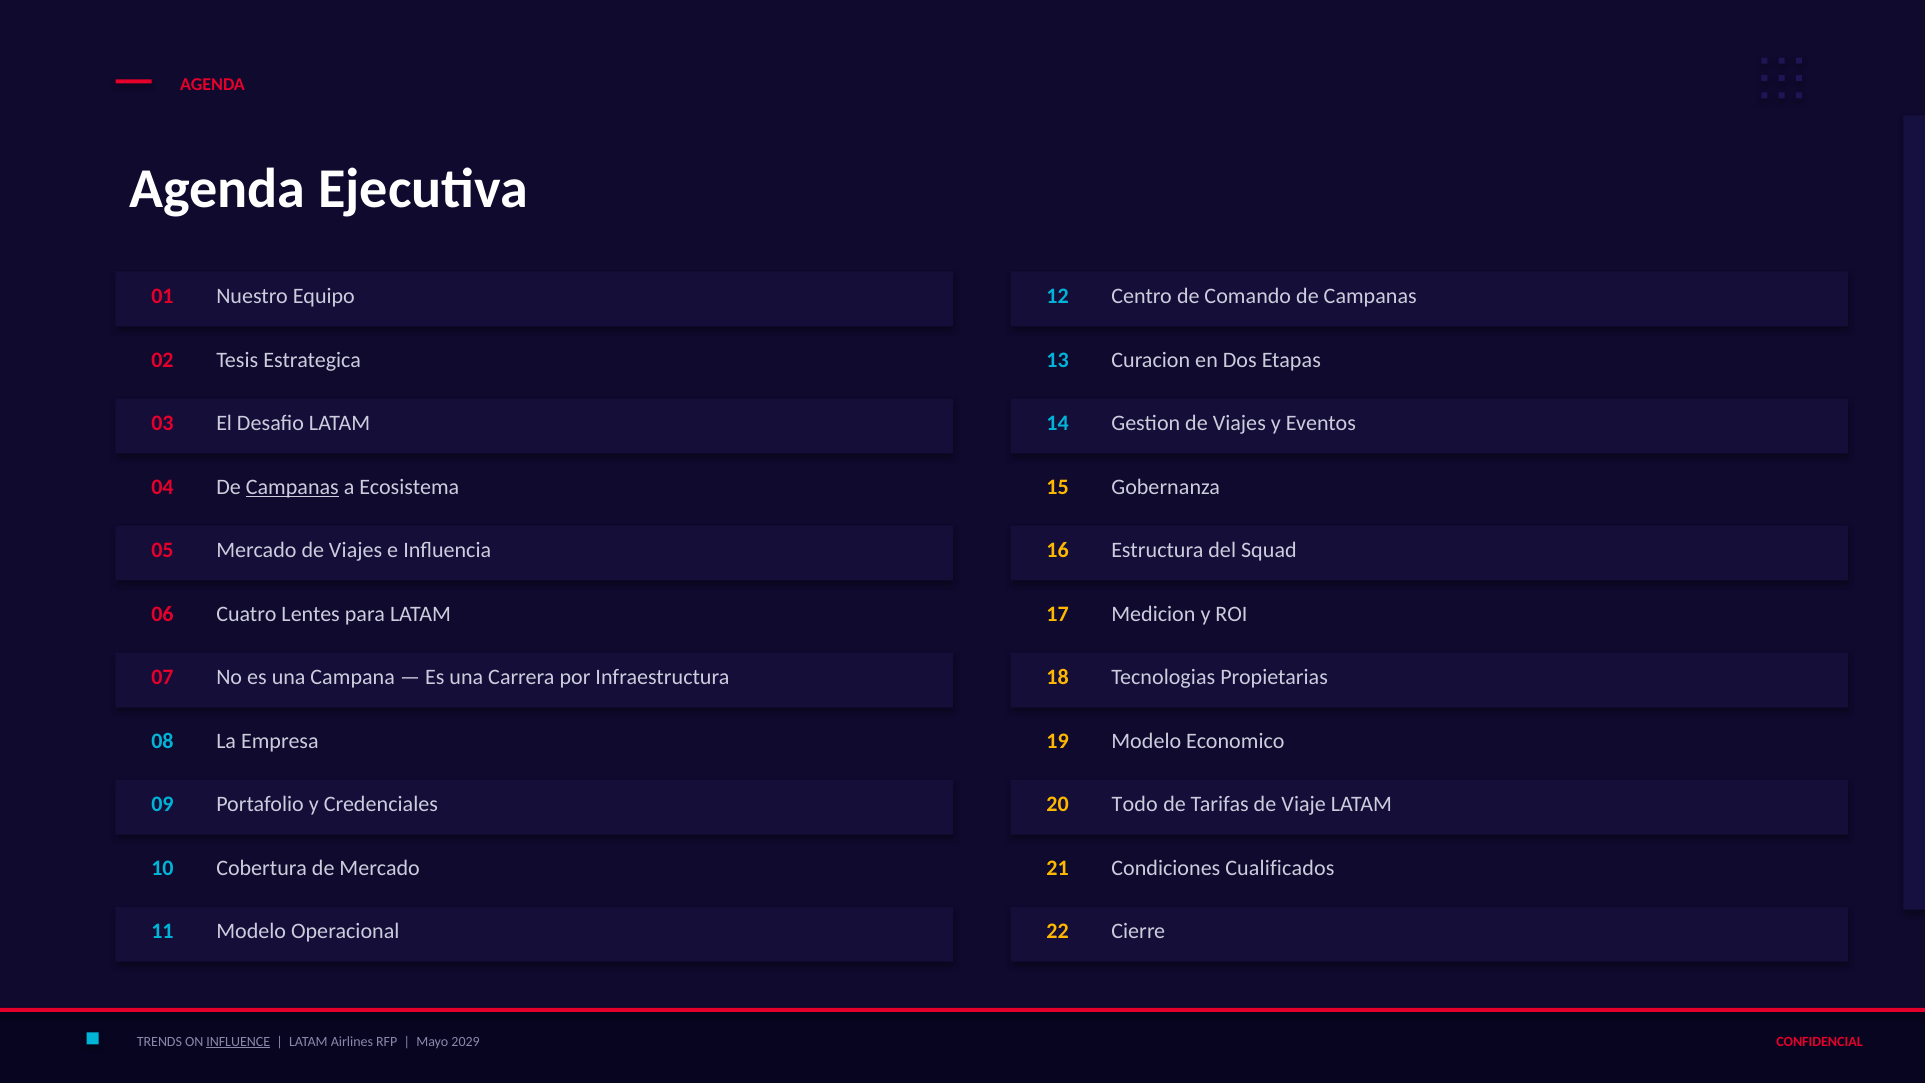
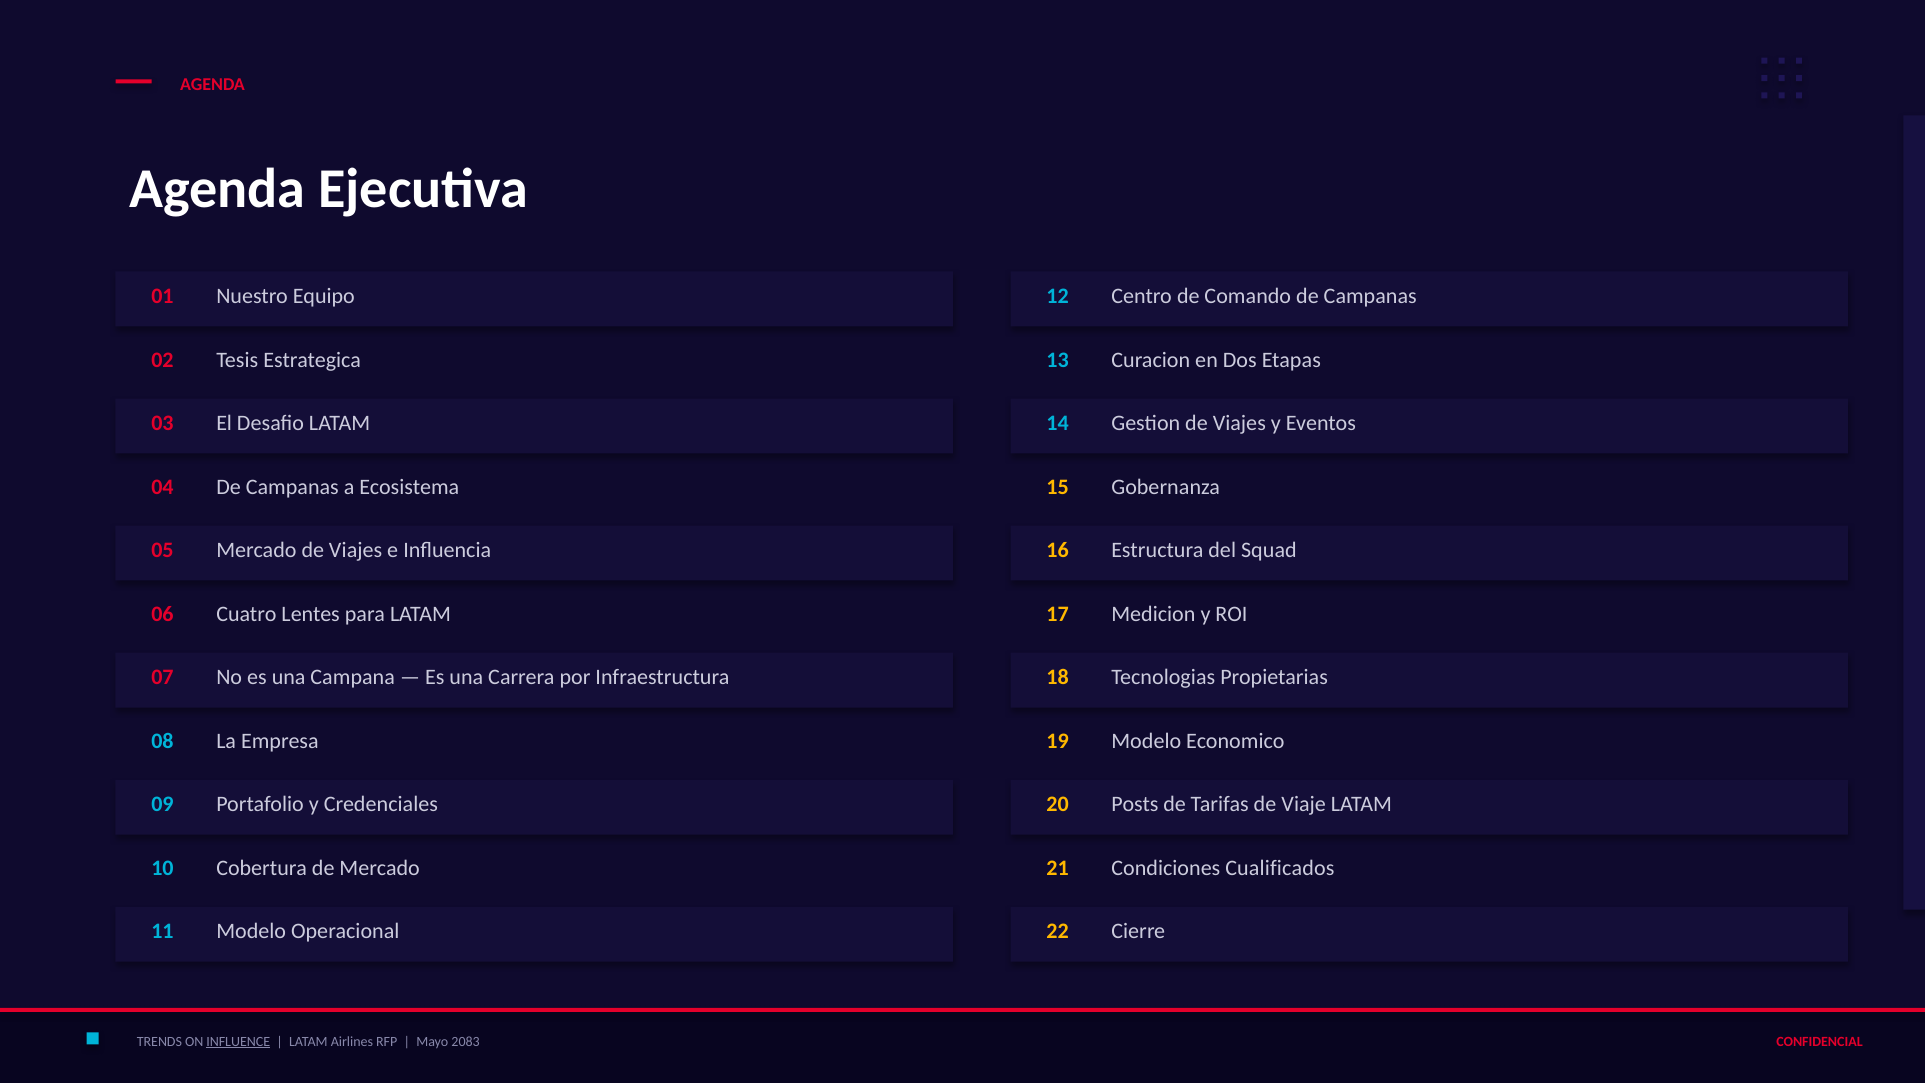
Campanas at (292, 487) underline: present -> none
Todo: Todo -> Posts
2029: 2029 -> 2083
